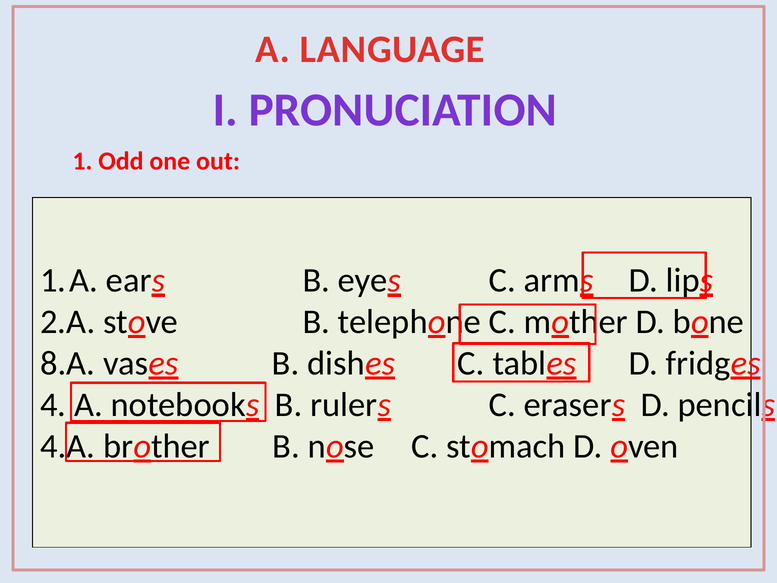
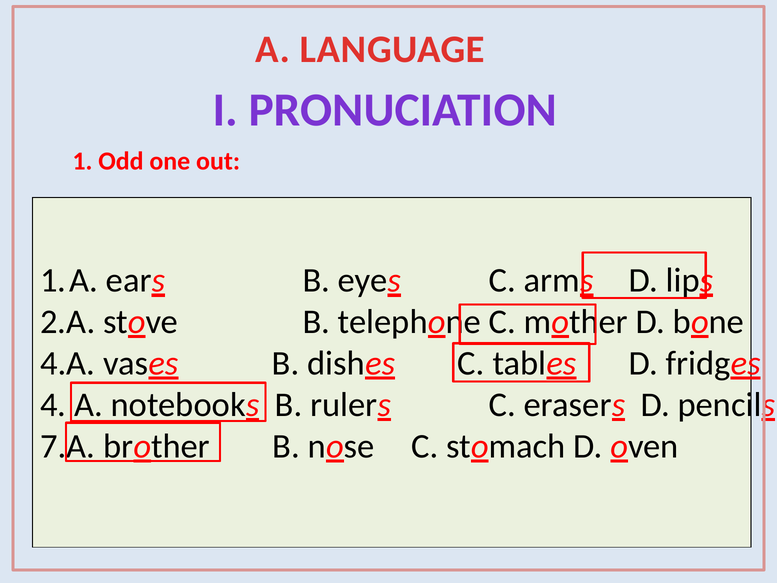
8.A: 8.A -> 4.A
4.A: 4.A -> 7.A
